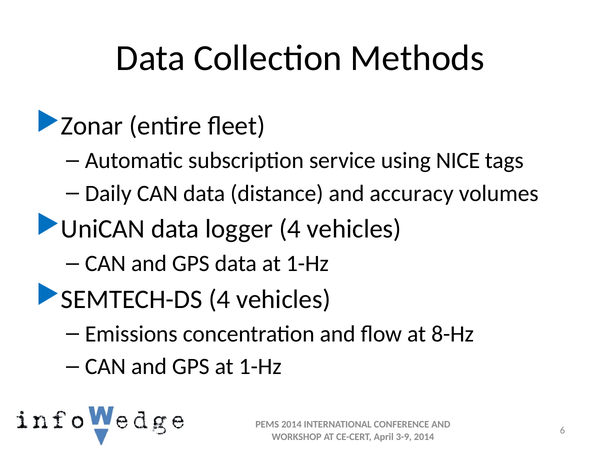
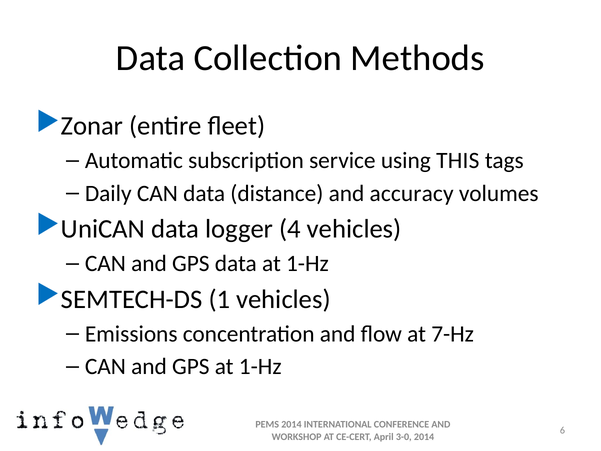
NICE: NICE -> THIS
SEMTECH-DS 4: 4 -> 1
8-Hz: 8-Hz -> 7-Hz
3-9: 3-9 -> 3-0
